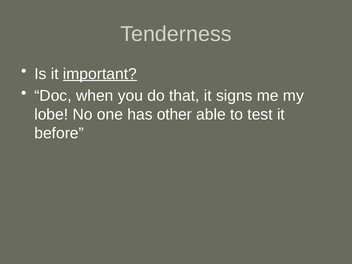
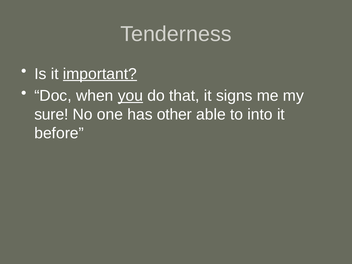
you underline: none -> present
lobe: lobe -> sure
test: test -> into
